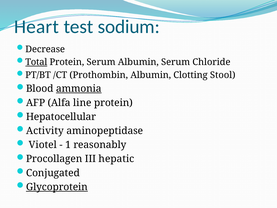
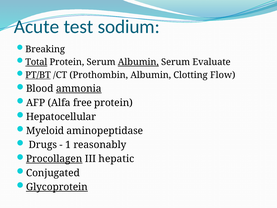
Heart: Heart -> Acute
Decrease: Decrease -> Breaking
Albumin at (138, 62) underline: none -> present
Chloride: Chloride -> Evaluate
PT/BT underline: none -> present
Stool: Stool -> Flow
line: line -> free
Activity: Activity -> Myeloid
Viotel: Viotel -> Drugs
Procollagen underline: none -> present
